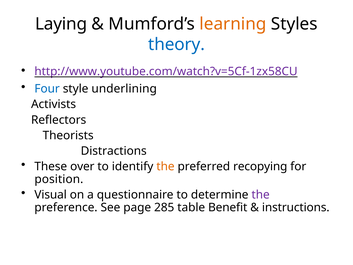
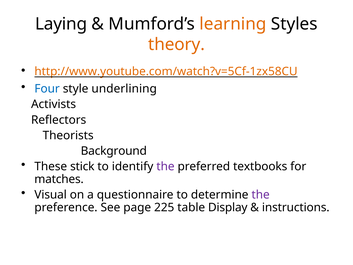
theory colour: blue -> orange
http://www.youtube.com/watch?v=5Cf-1zx58CU colour: purple -> orange
Distractions: Distractions -> Background
over: over -> stick
the at (165, 166) colour: orange -> purple
recopying: recopying -> textbooks
position: position -> matches
285: 285 -> 225
Benefit: Benefit -> Display
